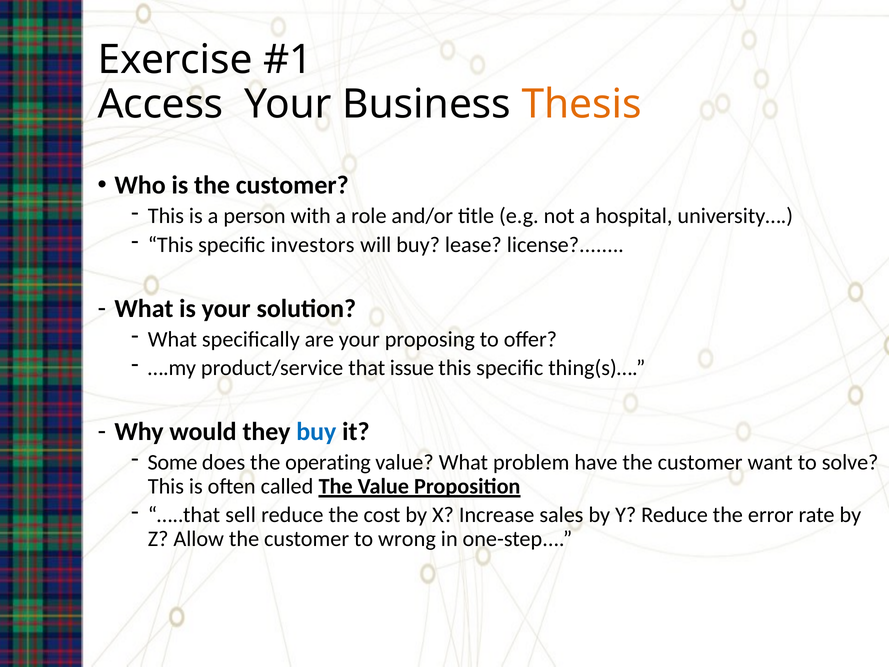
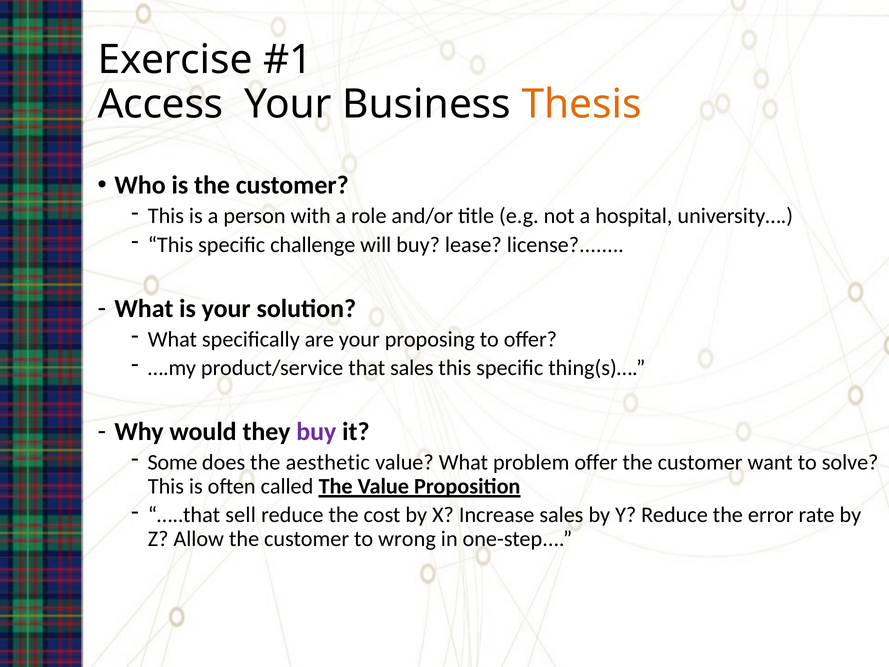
investors: investors -> challenge
that issue: issue -> sales
buy at (316, 432) colour: blue -> purple
operating: operating -> aesthetic
problem have: have -> offer
